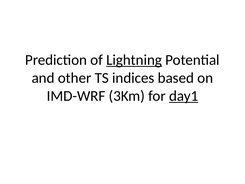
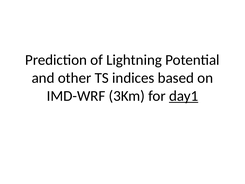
Lightning underline: present -> none
